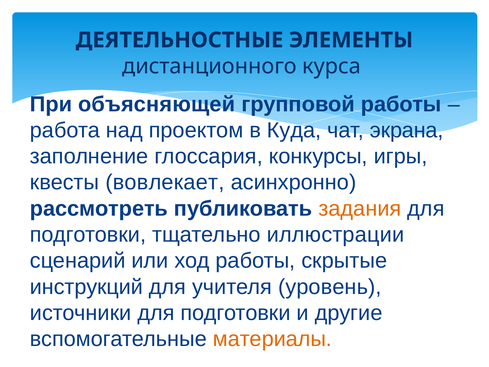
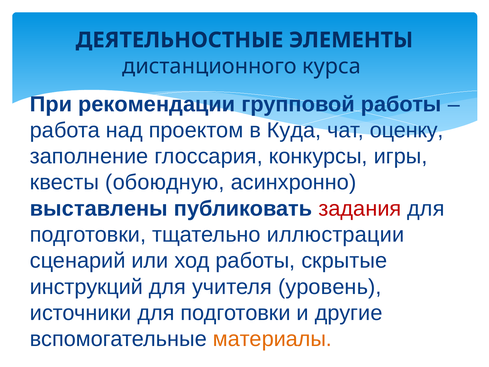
объясняющей: объясняющей -> рекомендации
экрана: экрана -> оценку
вовлекает: вовлекает -> обоюдную
рассмотреть: рассмотреть -> выставлены
задания colour: orange -> red
